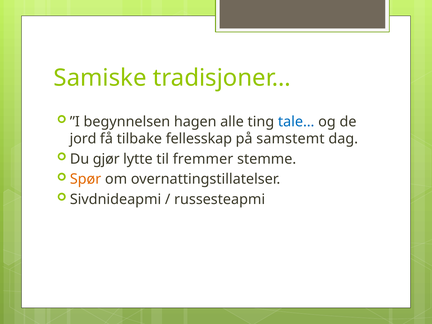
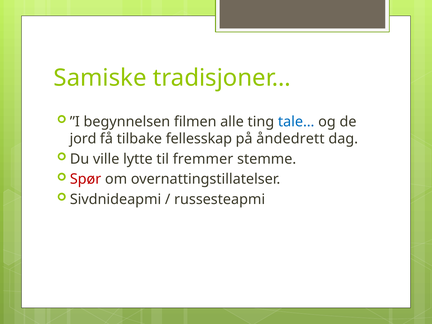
hagen: hagen -> filmen
samstemt: samstemt -> åndedrett
gjør: gjør -> ville
Spør colour: orange -> red
